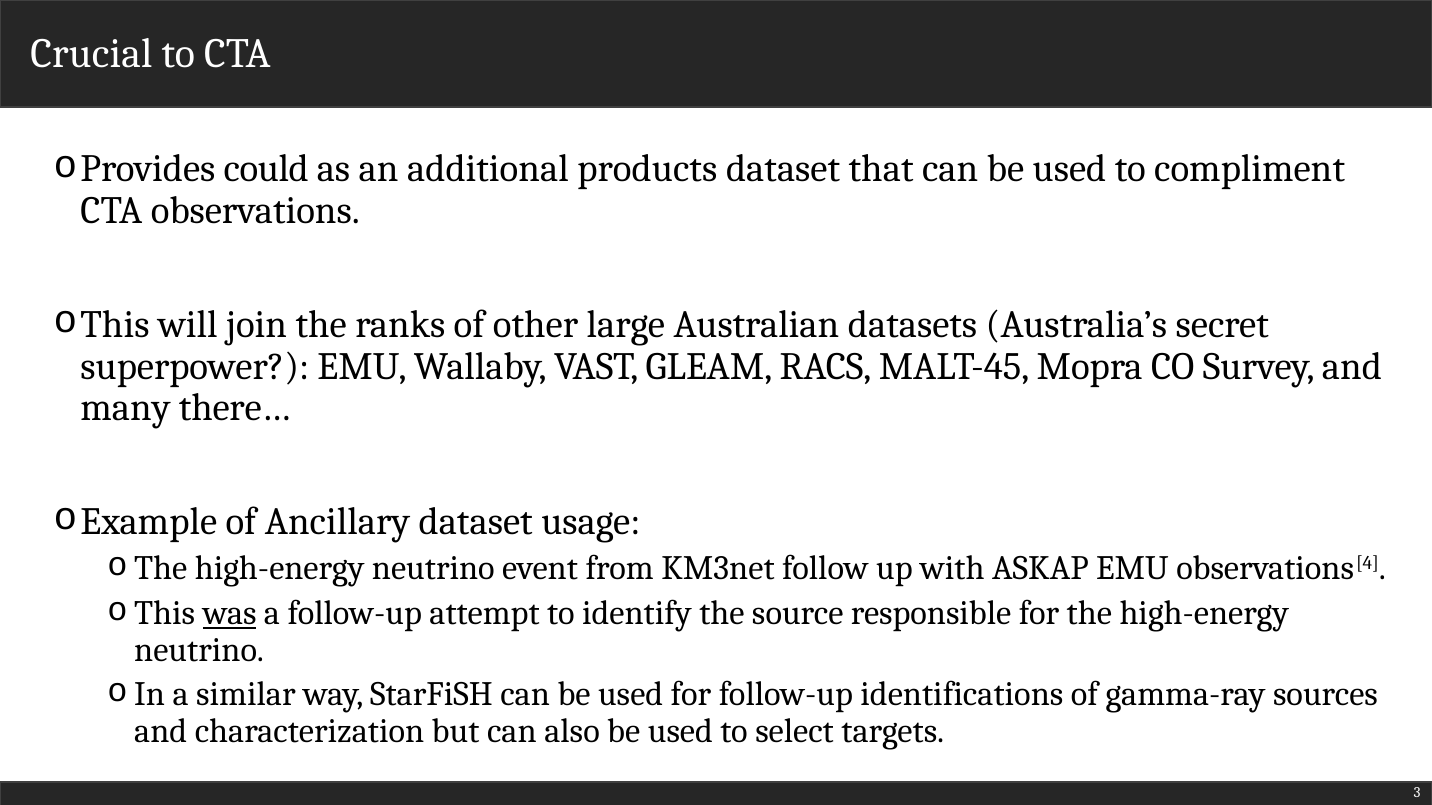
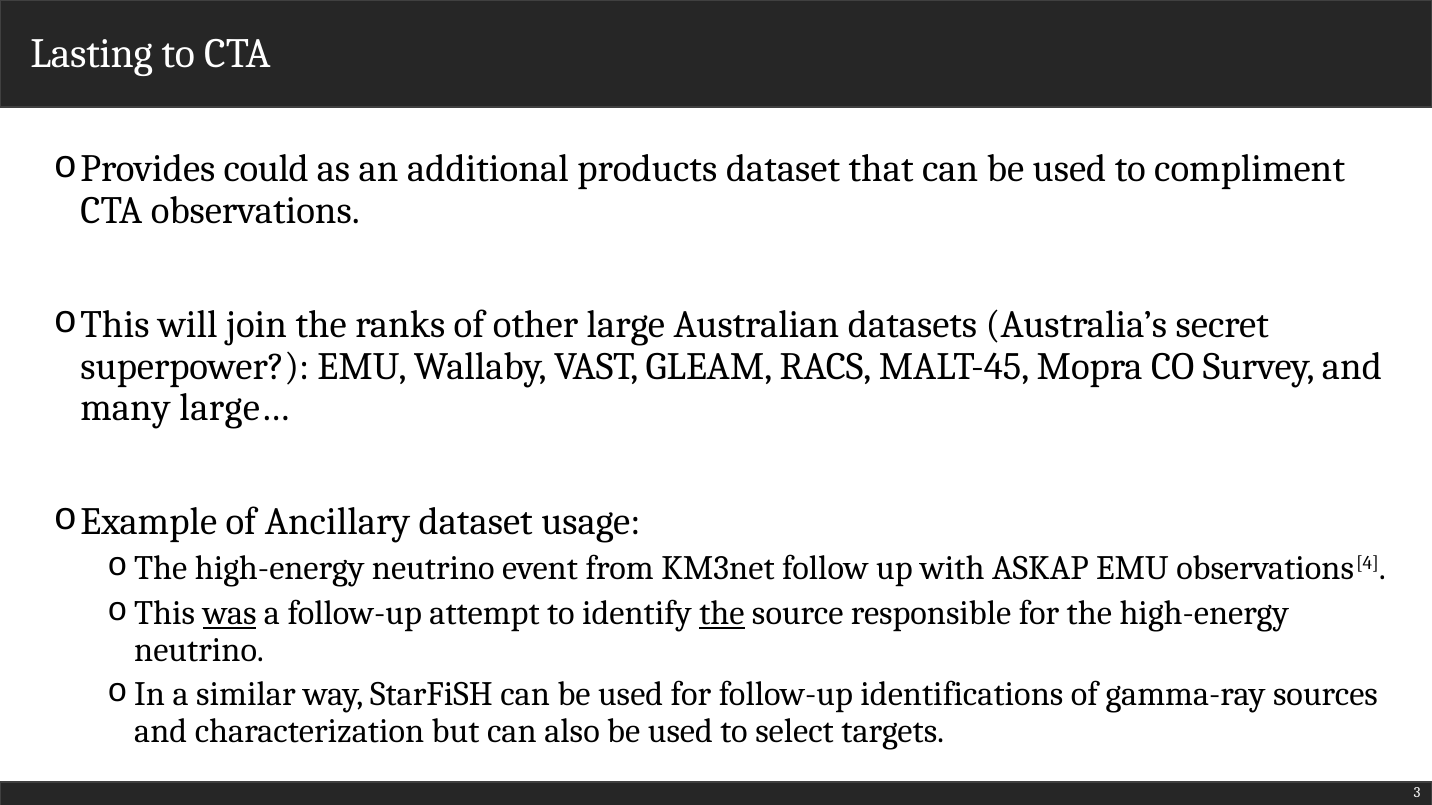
Crucial: Crucial -> Lasting
there…: there… -> large…
the at (722, 613) underline: none -> present
